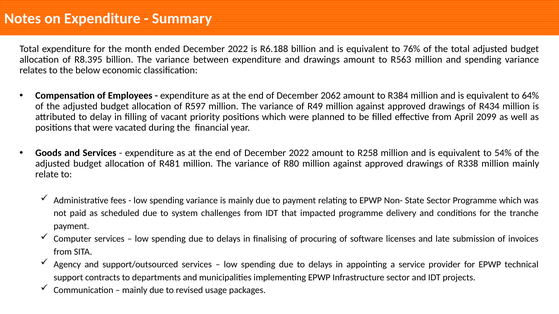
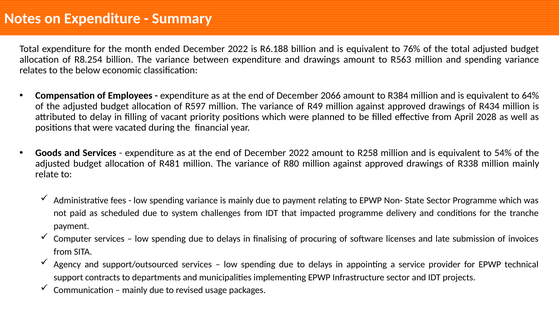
R8.395: R8.395 -> R8.254
2062: 2062 -> 2066
2099: 2099 -> 2028
